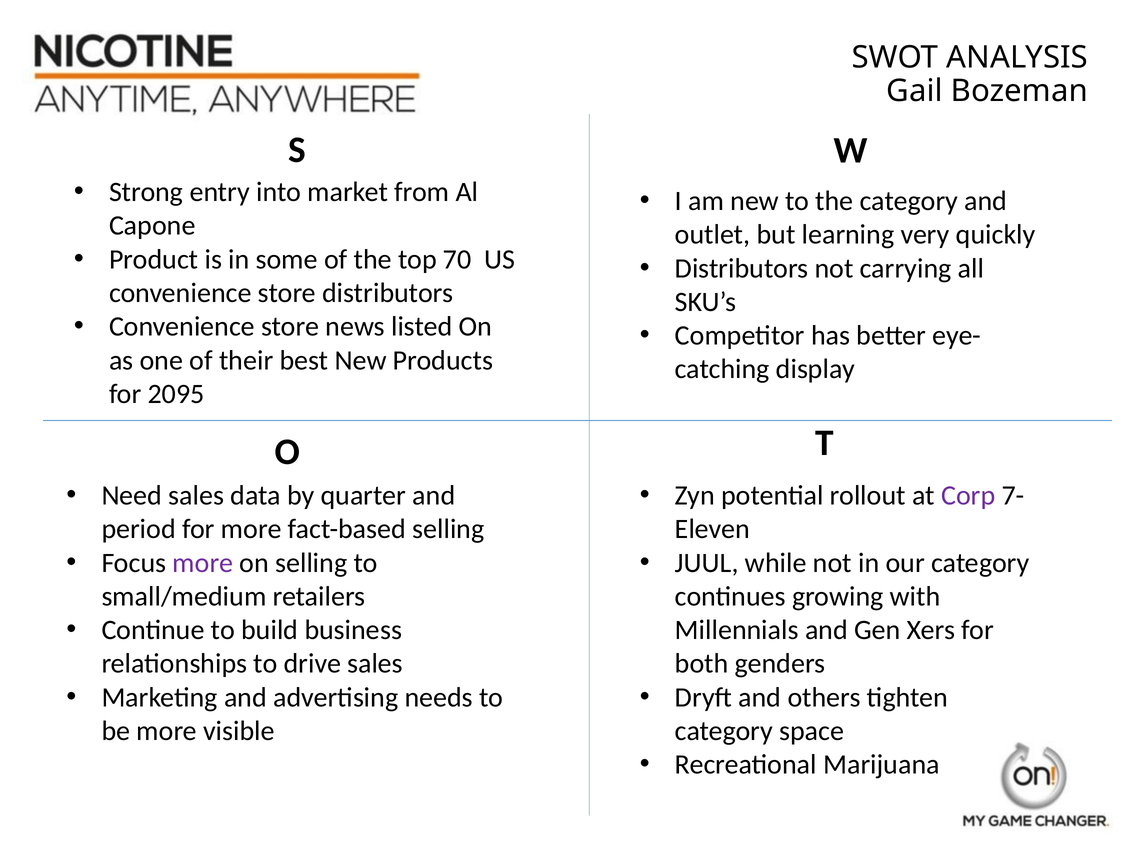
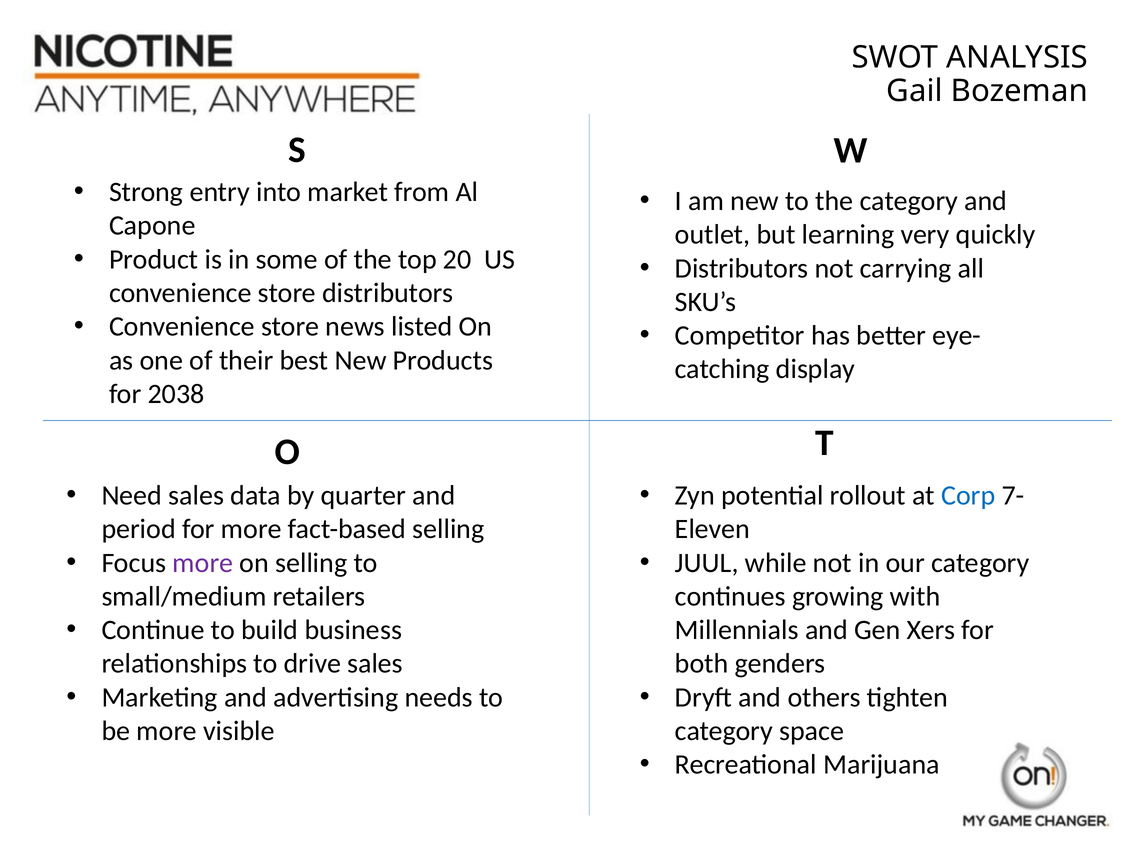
70: 70 -> 20
2095: 2095 -> 2038
Corp colour: purple -> blue
